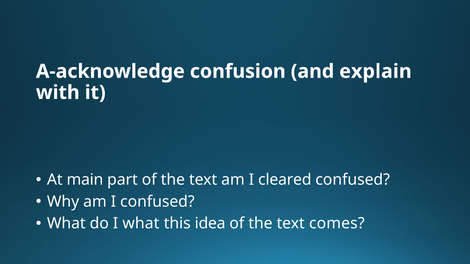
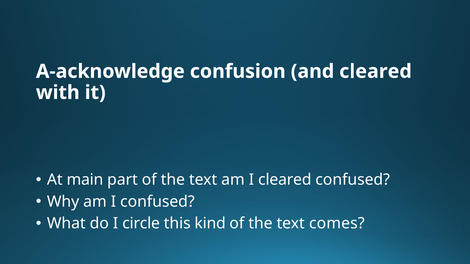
and explain: explain -> cleared
I what: what -> circle
idea: idea -> kind
